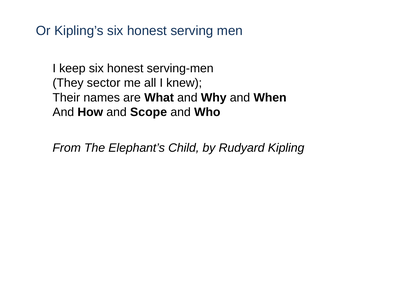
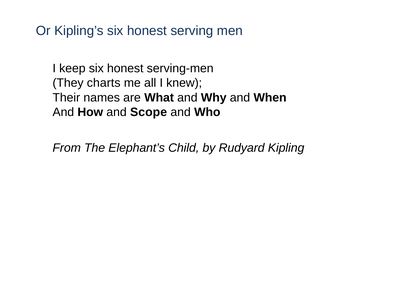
sector: sector -> charts
